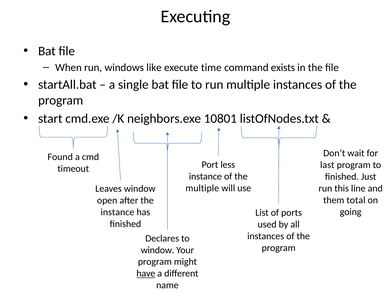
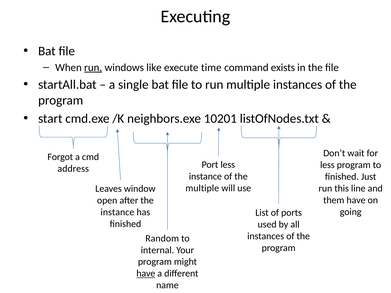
run at (93, 68) underline: none -> present
10801: 10801 -> 10201
Found: Found -> Forgot
last at (327, 165): last -> less
timeout: timeout -> address
them total: total -> have
Declares: Declares -> Random
window at (158, 250): window -> internal
